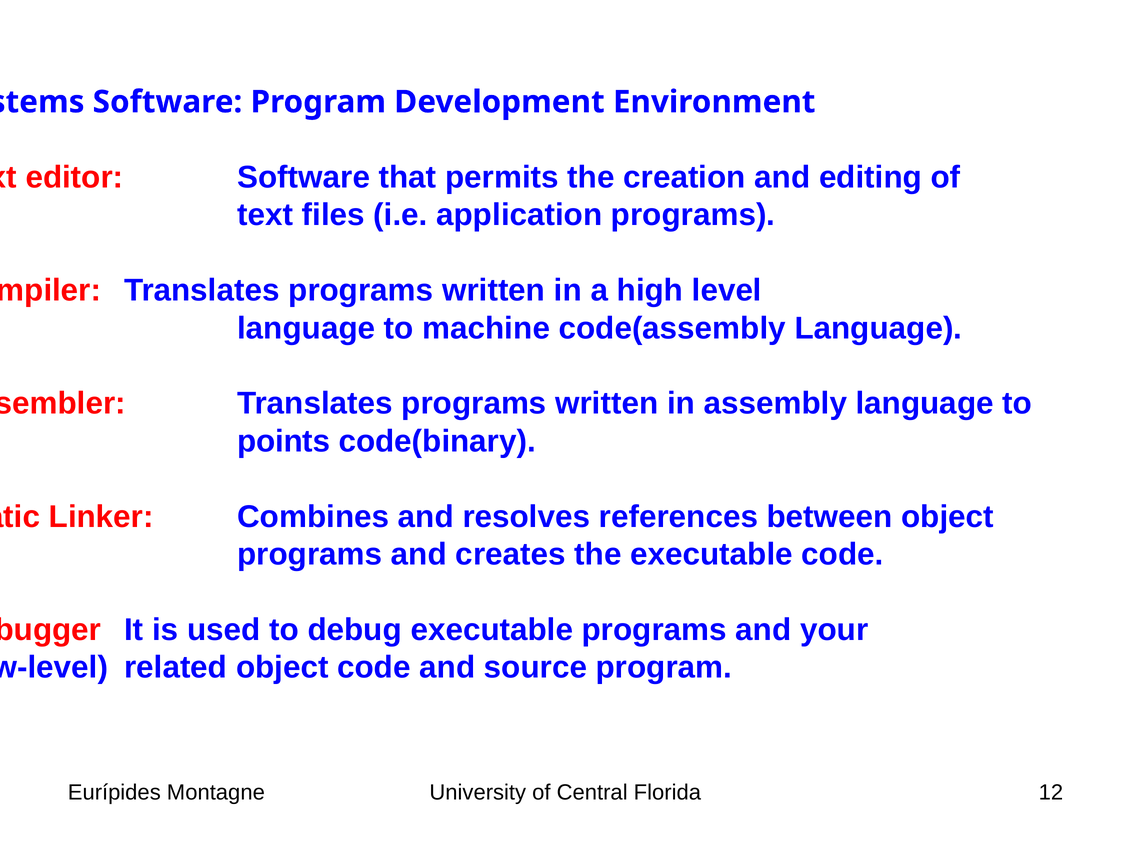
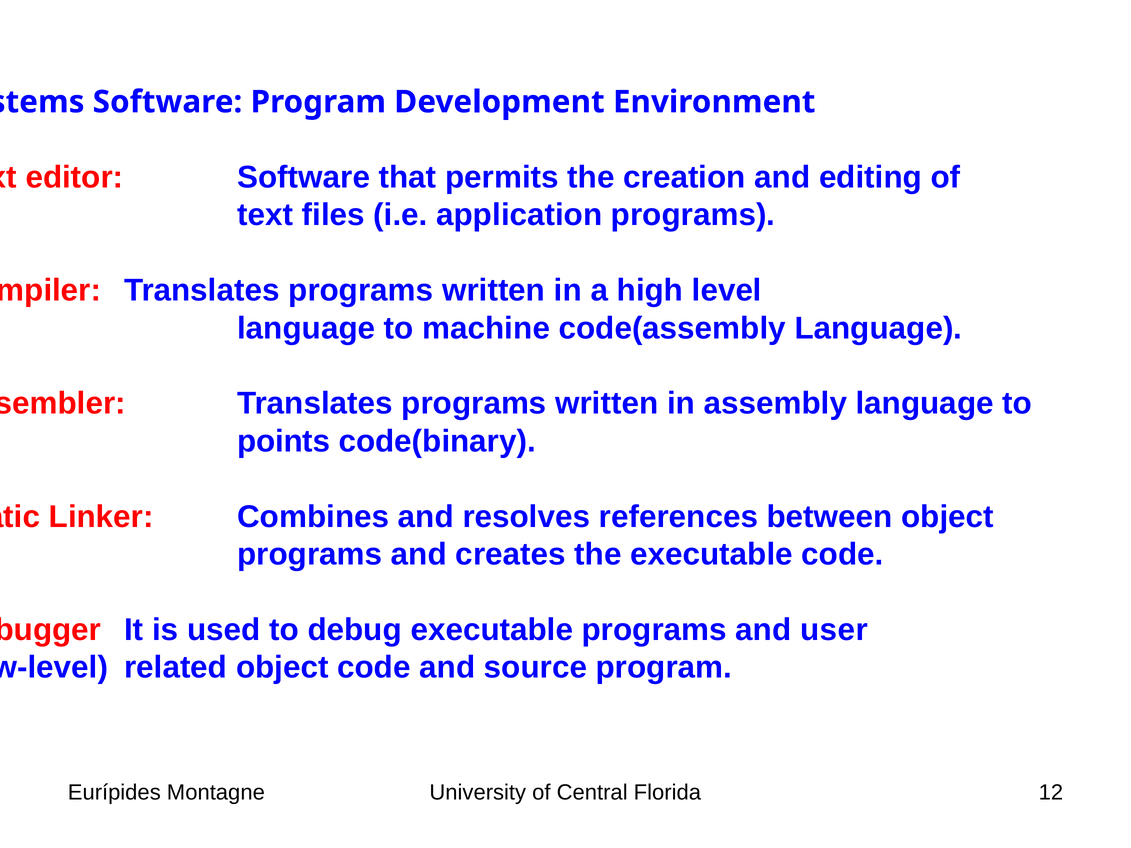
your: your -> user
